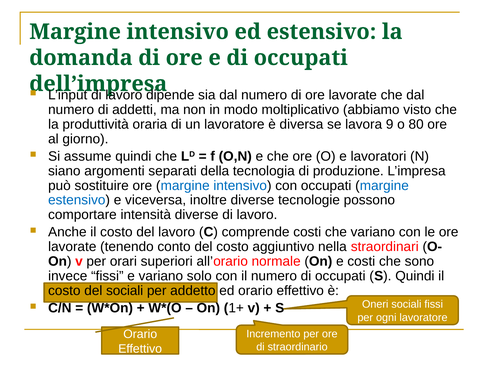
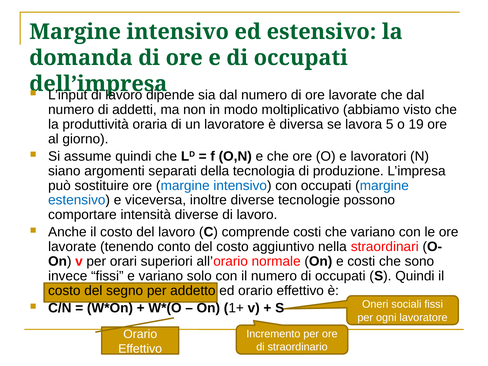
9: 9 -> 5
80: 80 -> 19
del sociali: sociali -> segno
